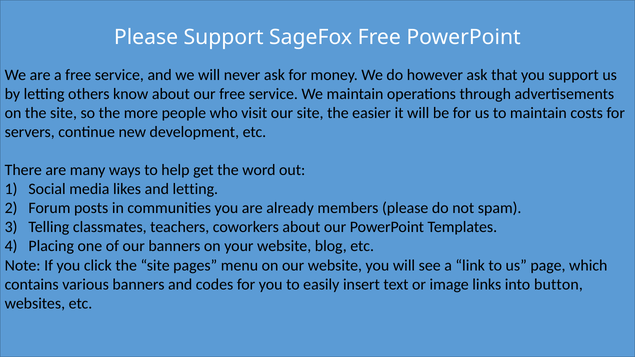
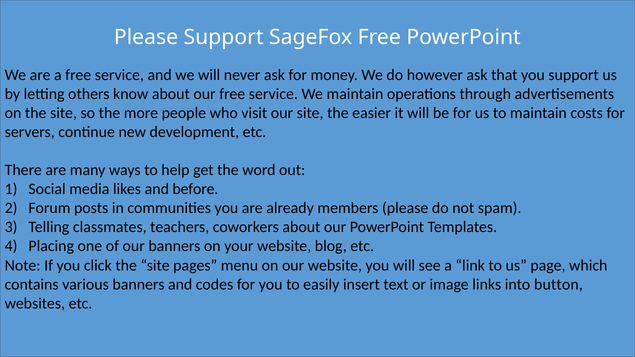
and letting: letting -> before
